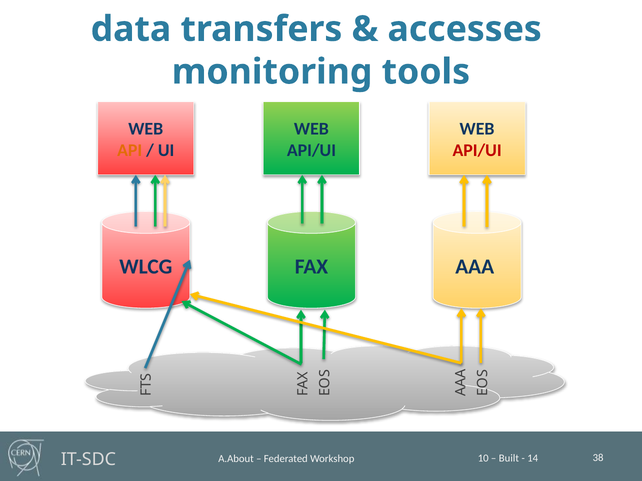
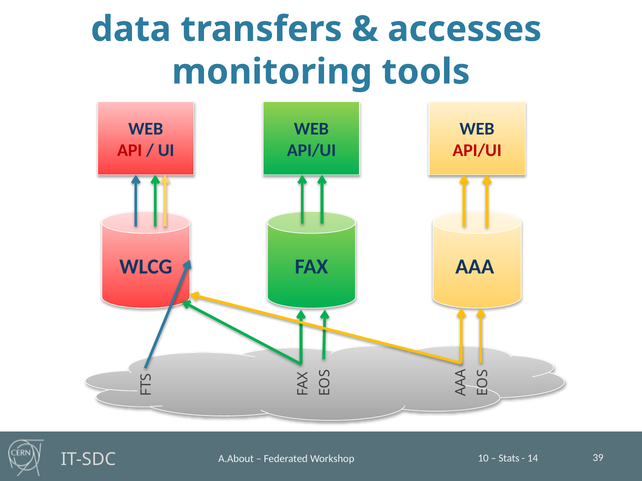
API colour: orange -> red
Built: Built -> Stats
38: 38 -> 39
